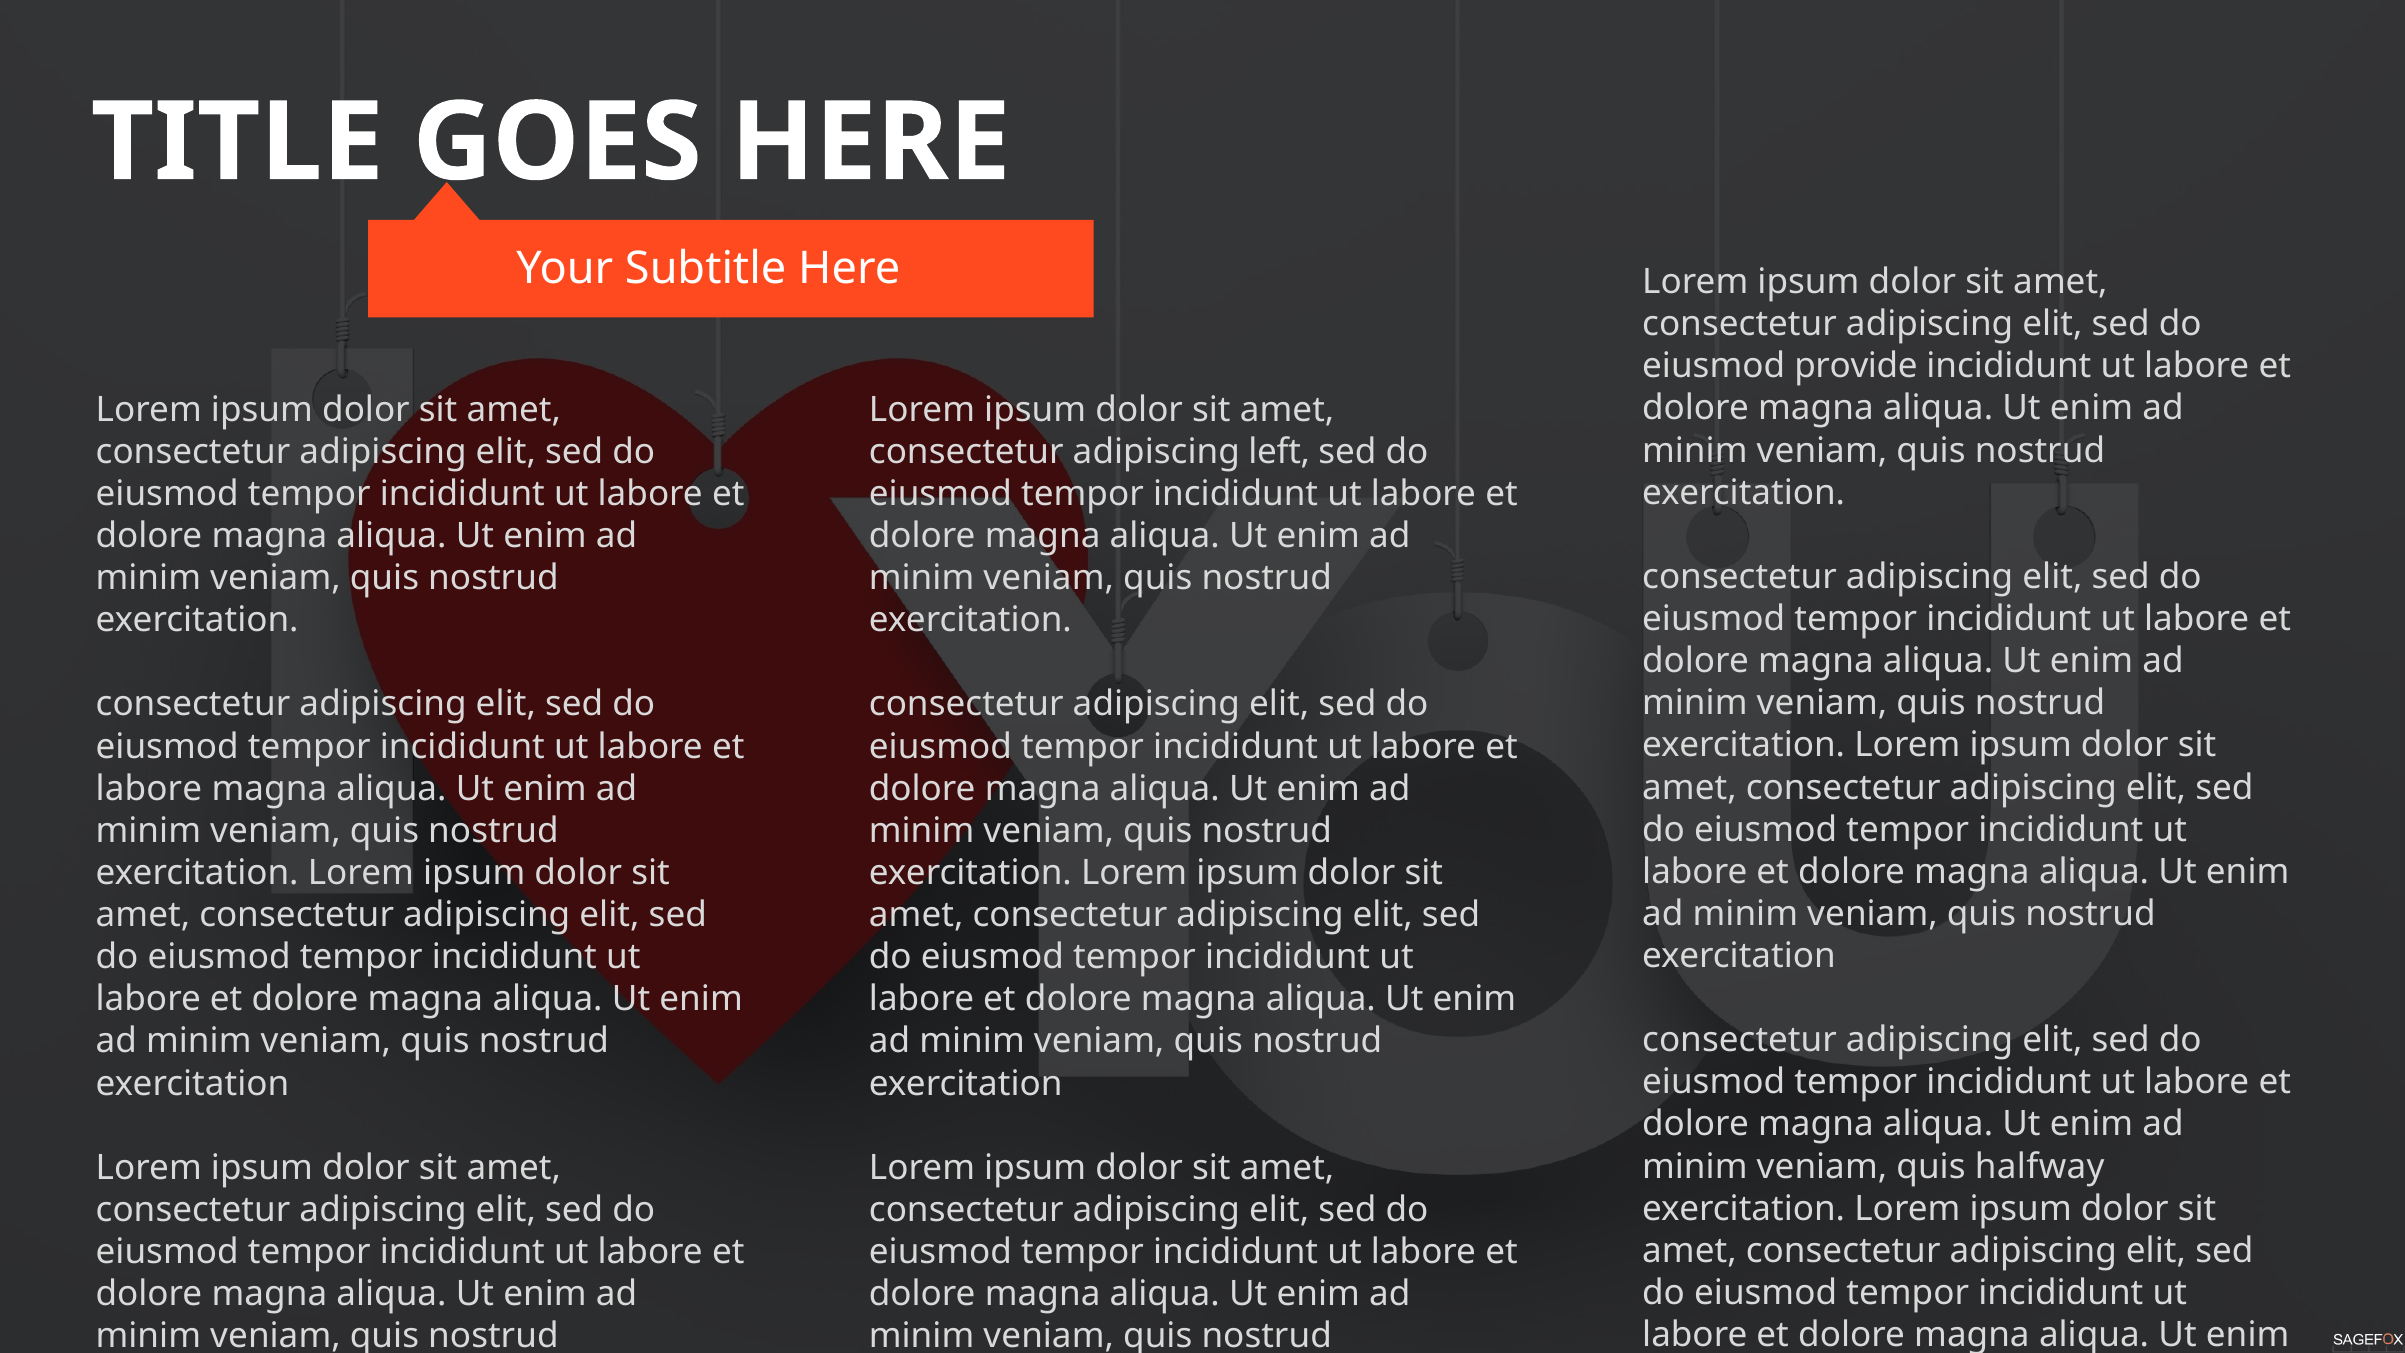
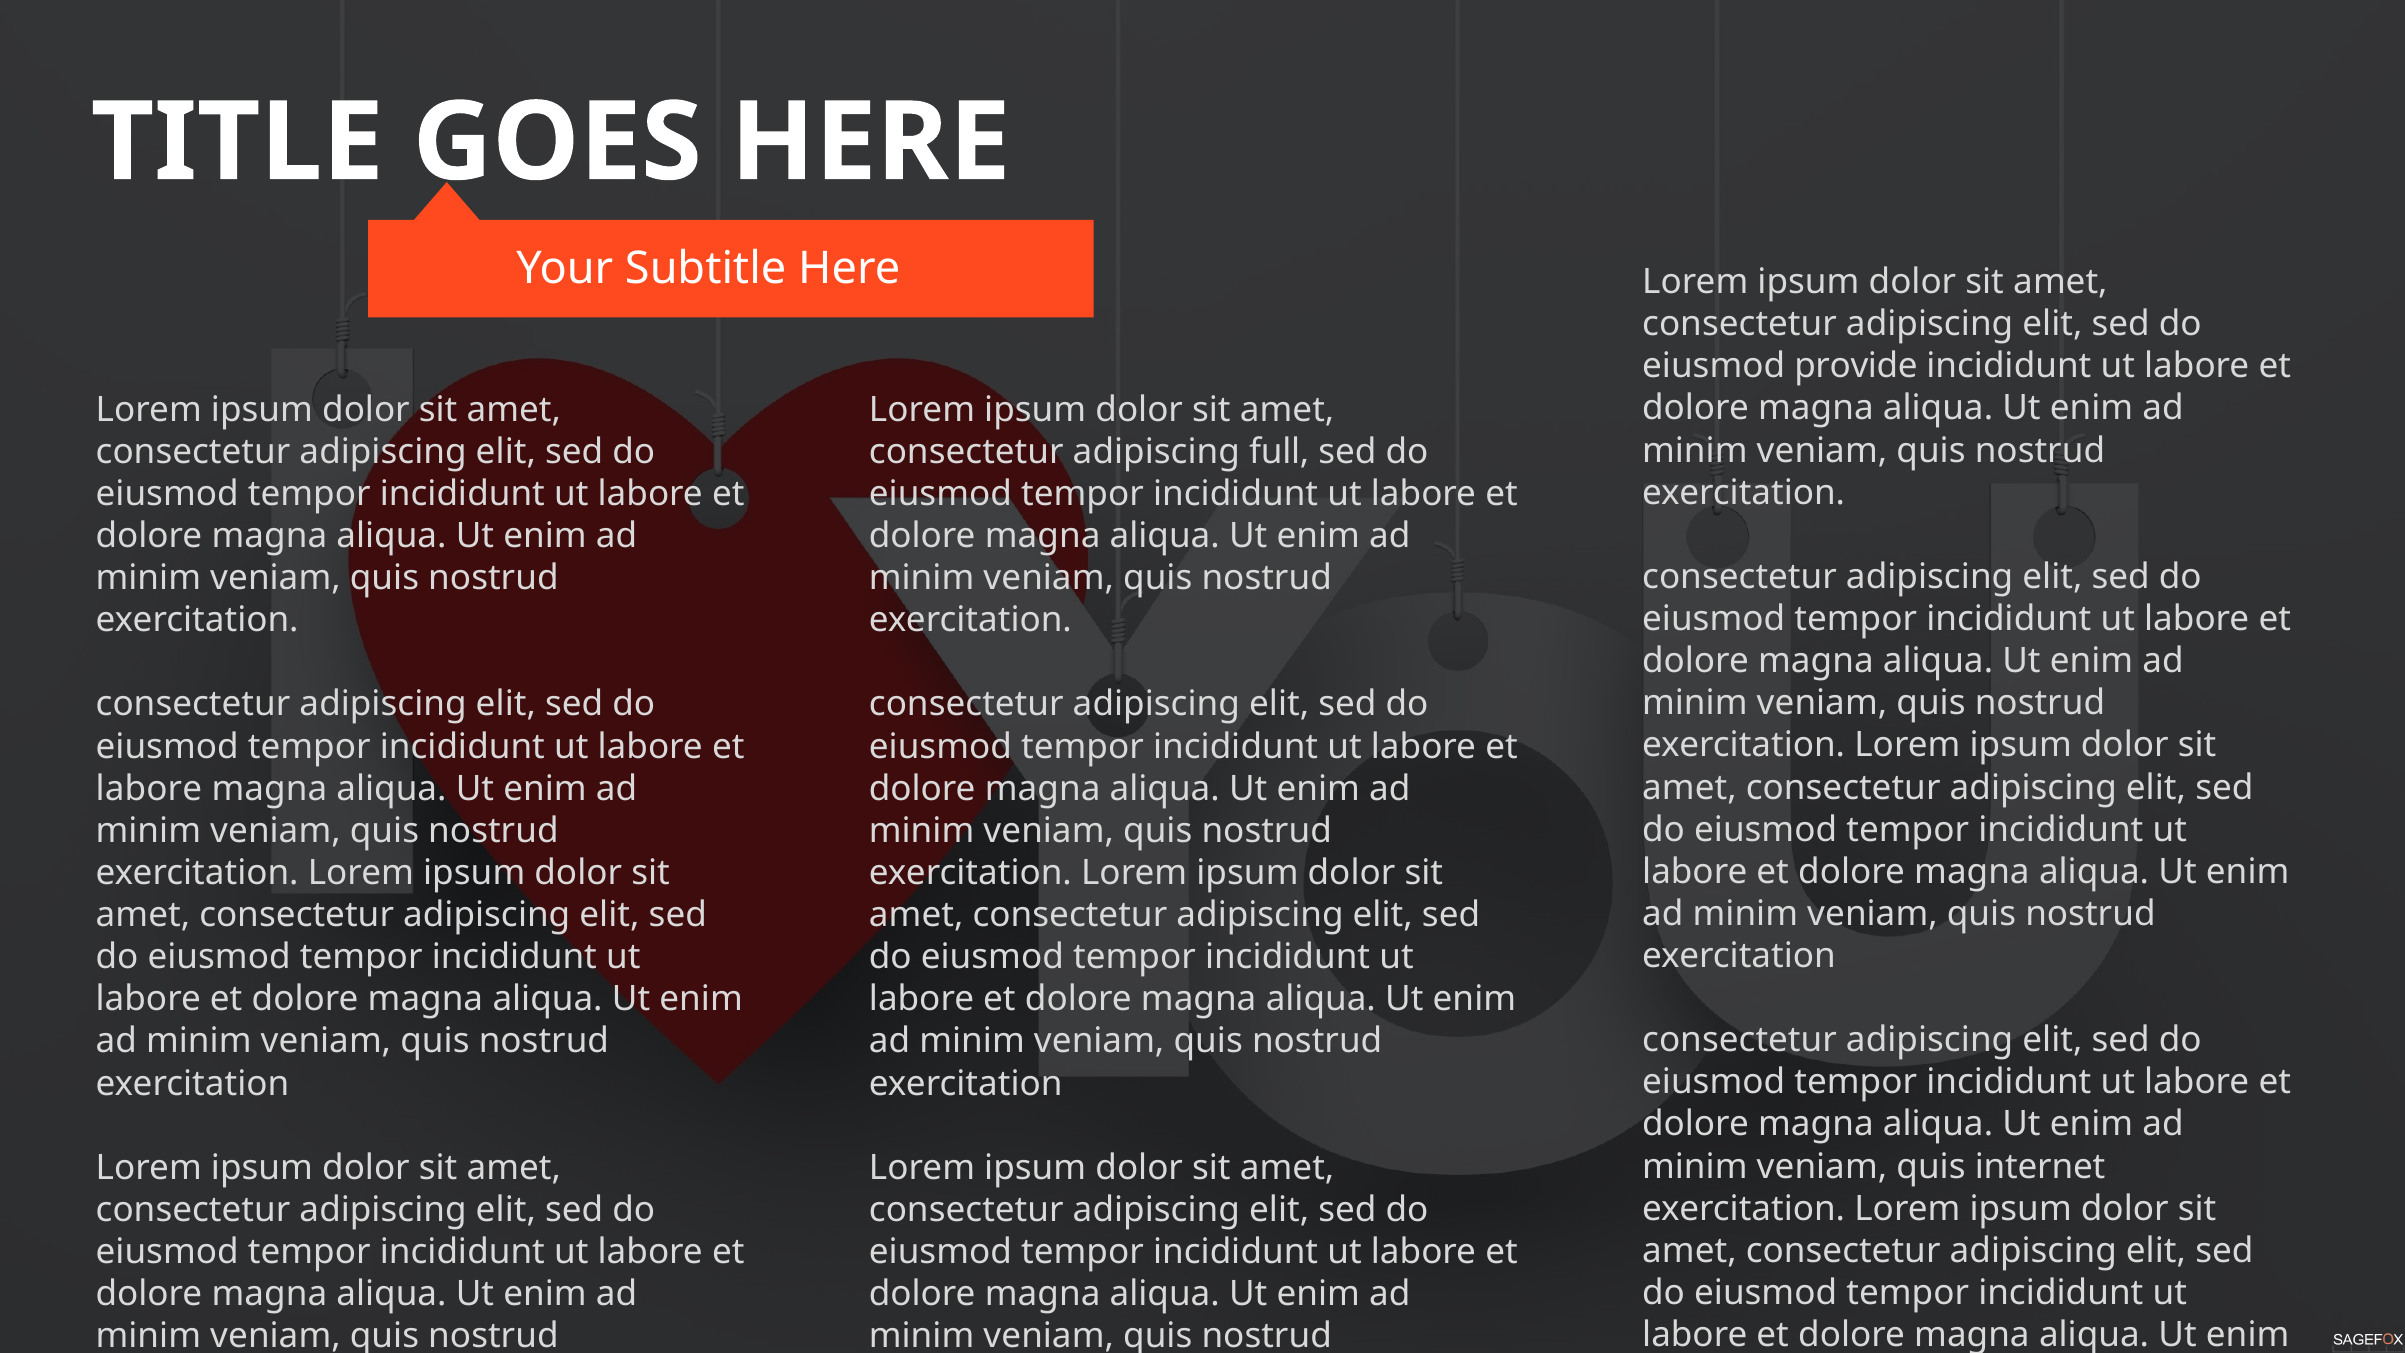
left: left -> full
halfway: halfway -> internet
